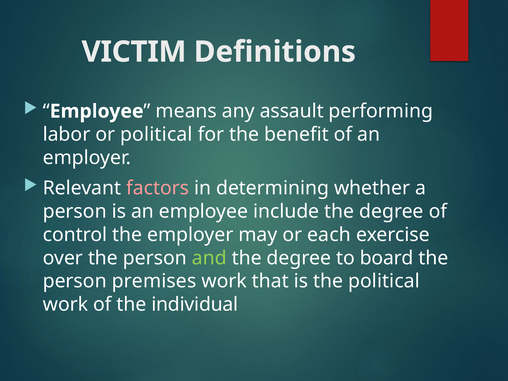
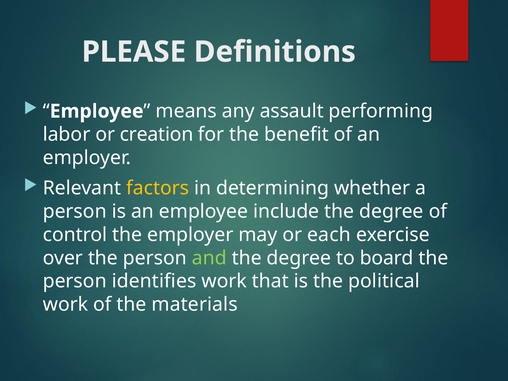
VICTIM: VICTIM -> PLEASE
or political: political -> creation
factors colour: pink -> yellow
premises: premises -> identifies
individual: individual -> materials
